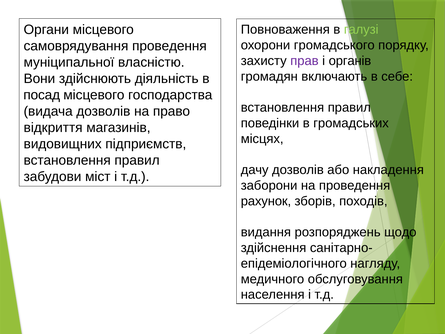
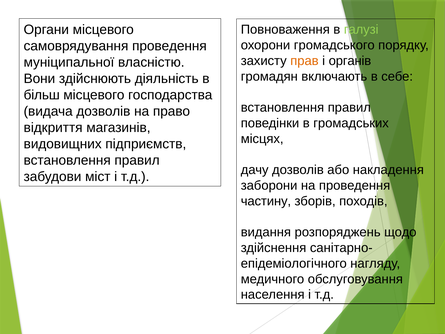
прав colour: purple -> orange
посад: посад -> більш
рахунок: рахунок -> частину
